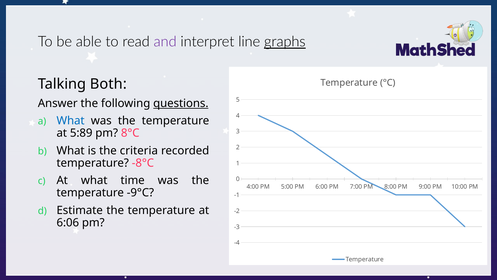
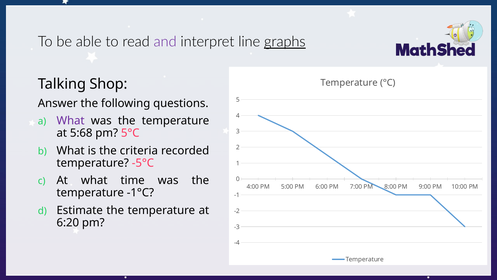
Both: Both -> Shop
questions underline: present -> none
What at (71, 121) colour: blue -> purple
5:89: 5:89 -> 5:68
8°C: 8°C -> 5°C
-8°C: -8°C -> -5°C
-9°C: -9°C -> -1°C
6:06: 6:06 -> 6:20
